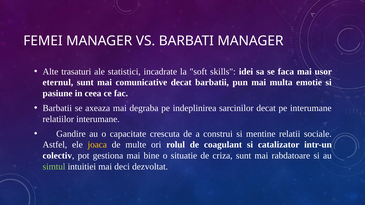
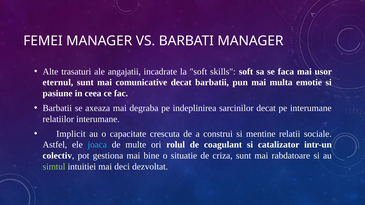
statistici: statistici -> angajatii
skills idei: idei -> soft
Gandire: Gandire -> Implicit
joaca colour: yellow -> light blue
